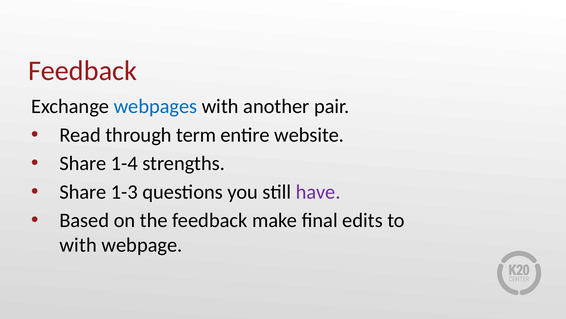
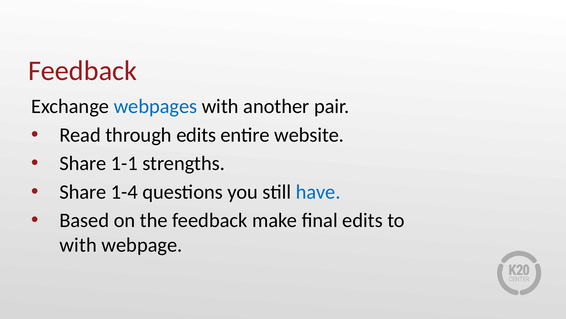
through term: term -> edits
1-4: 1-4 -> 1-1
1-3: 1-3 -> 1-4
have colour: purple -> blue
